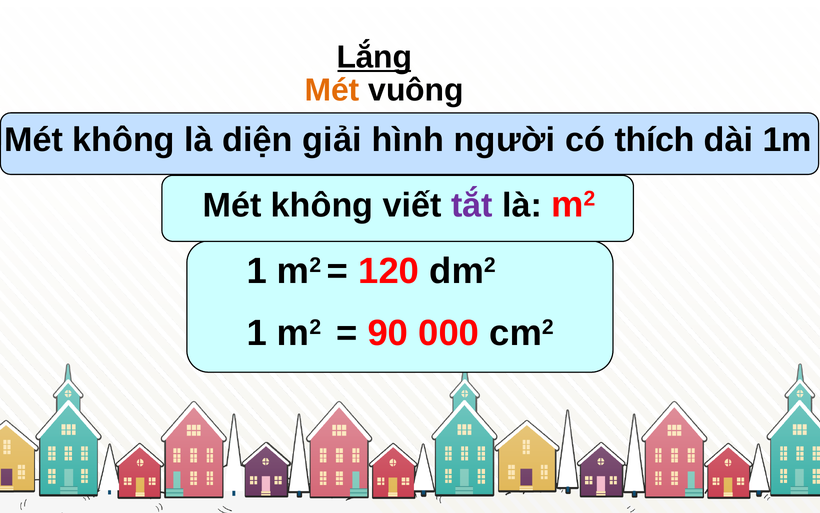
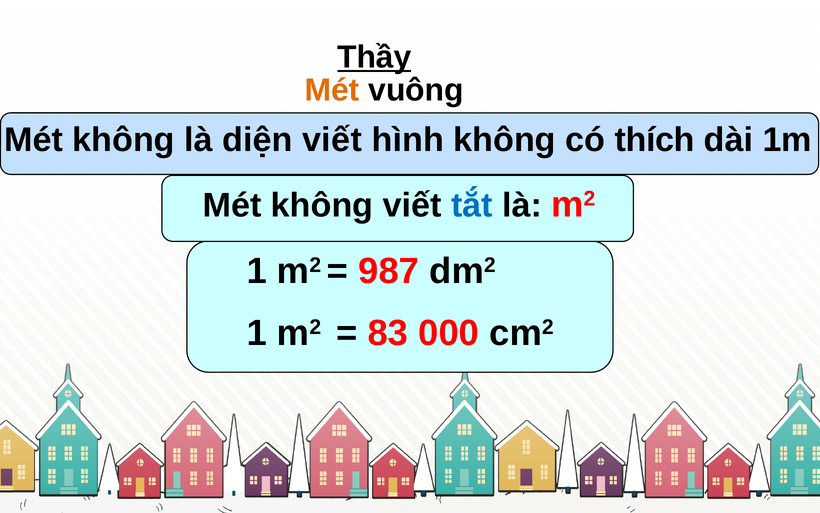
Lắng: Lắng -> Thầy
diện giải: giải -> viết
hình người: người -> không
tắt colour: purple -> blue
120: 120 -> 987
90: 90 -> 83
